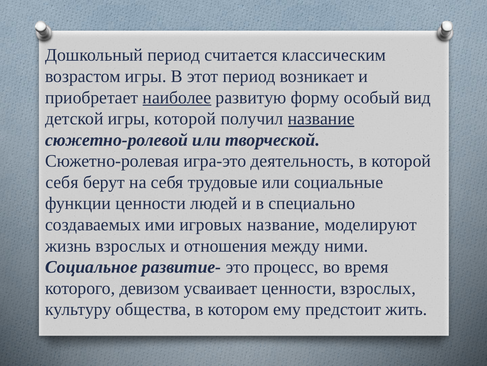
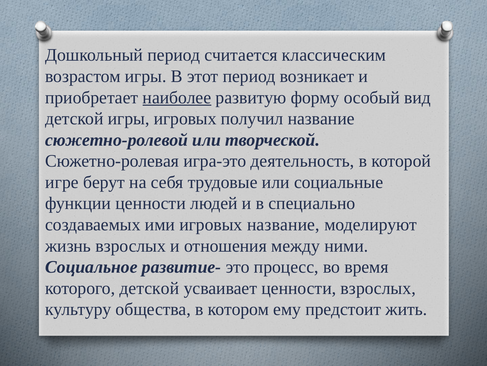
игры которой: которой -> игровых
название at (321, 118) underline: present -> none
себя at (62, 182): себя -> игре
которого девизом: девизом -> детской
